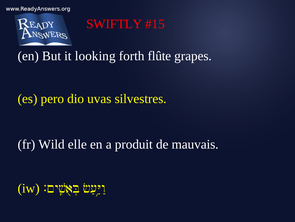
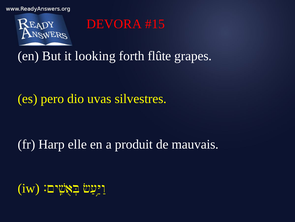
SWIFTLY: SWIFTLY -> DEVORA
Wild: Wild -> Harp
